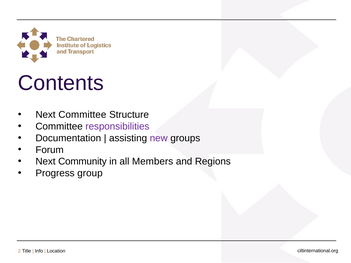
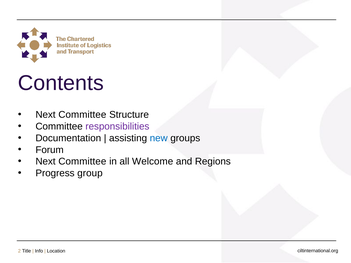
new colour: purple -> blue
Community at (82, 162): Community -> Committee
Members: Members -> Welcome
